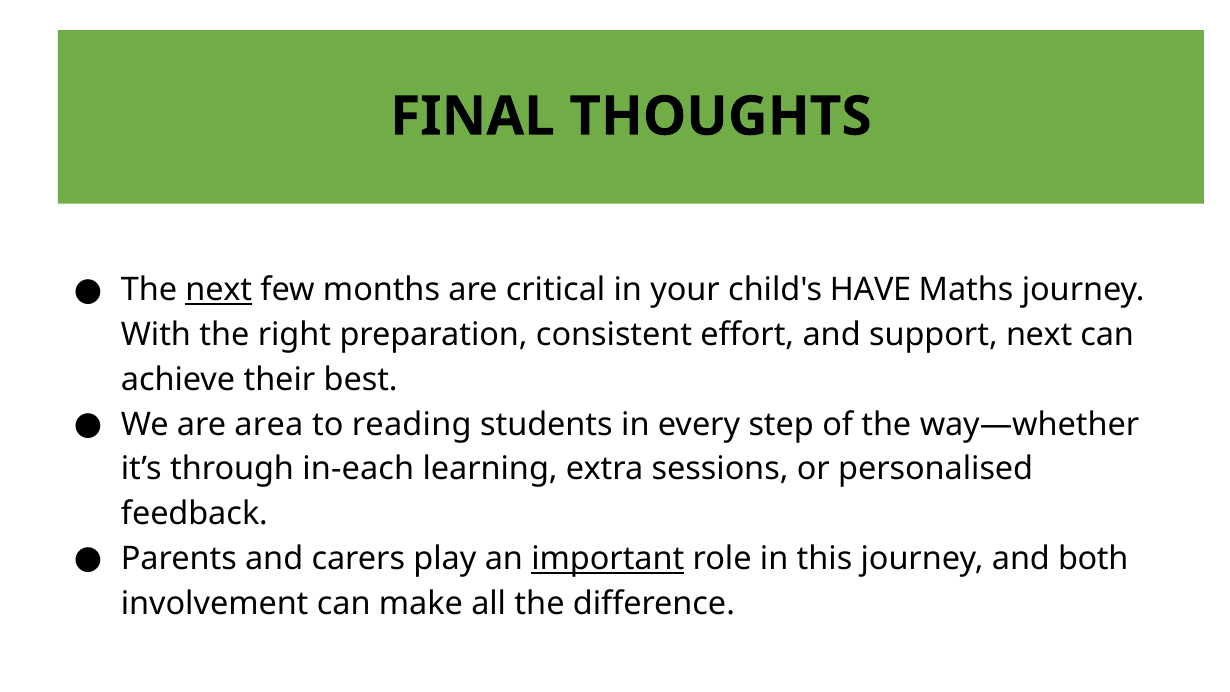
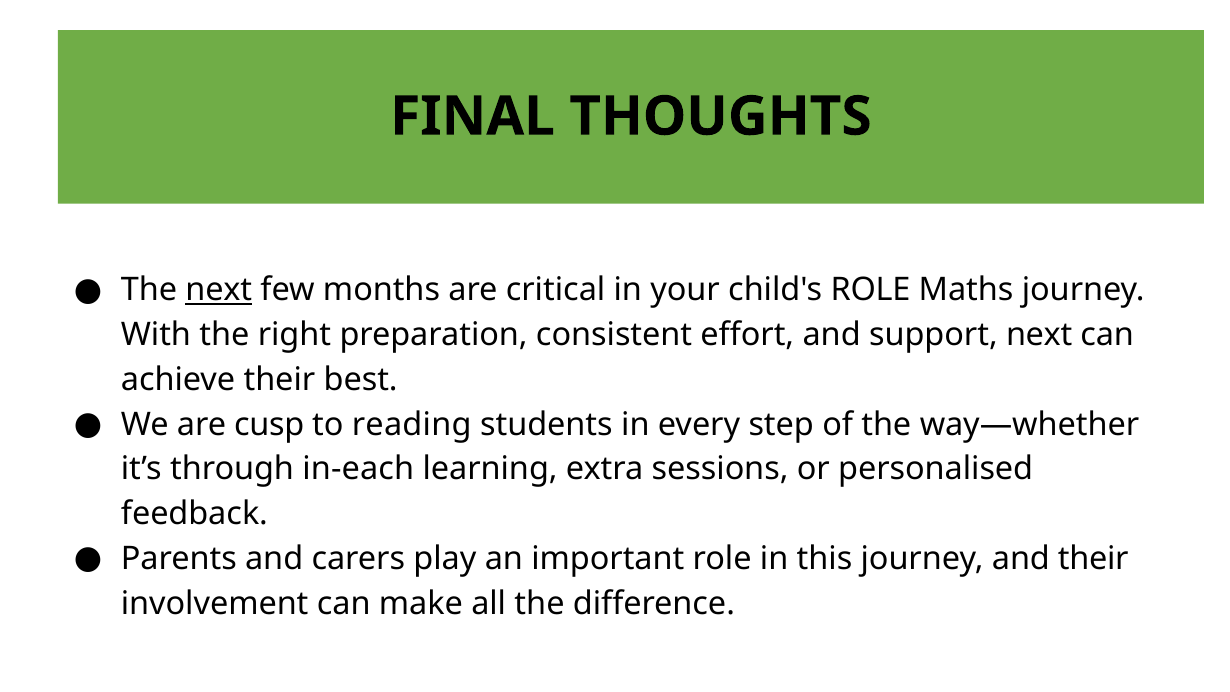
child's HAVE: HAVE -> ROLE
area: area -> cusp
important underline: present -> none
and both: both -> their
